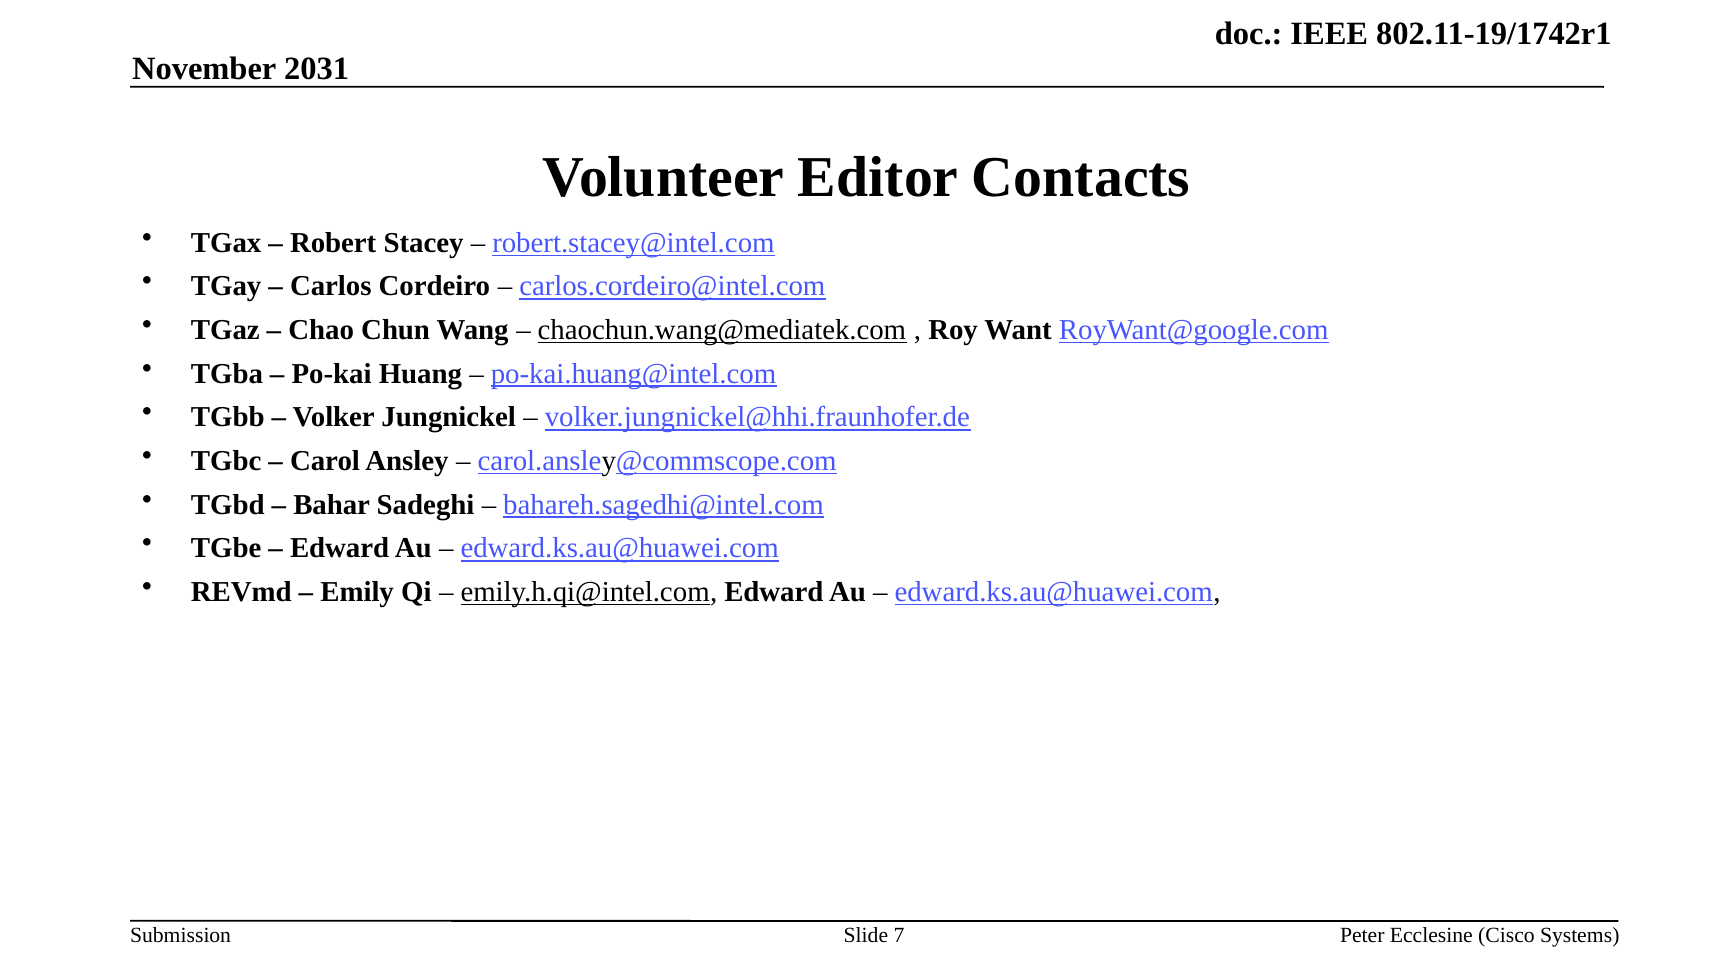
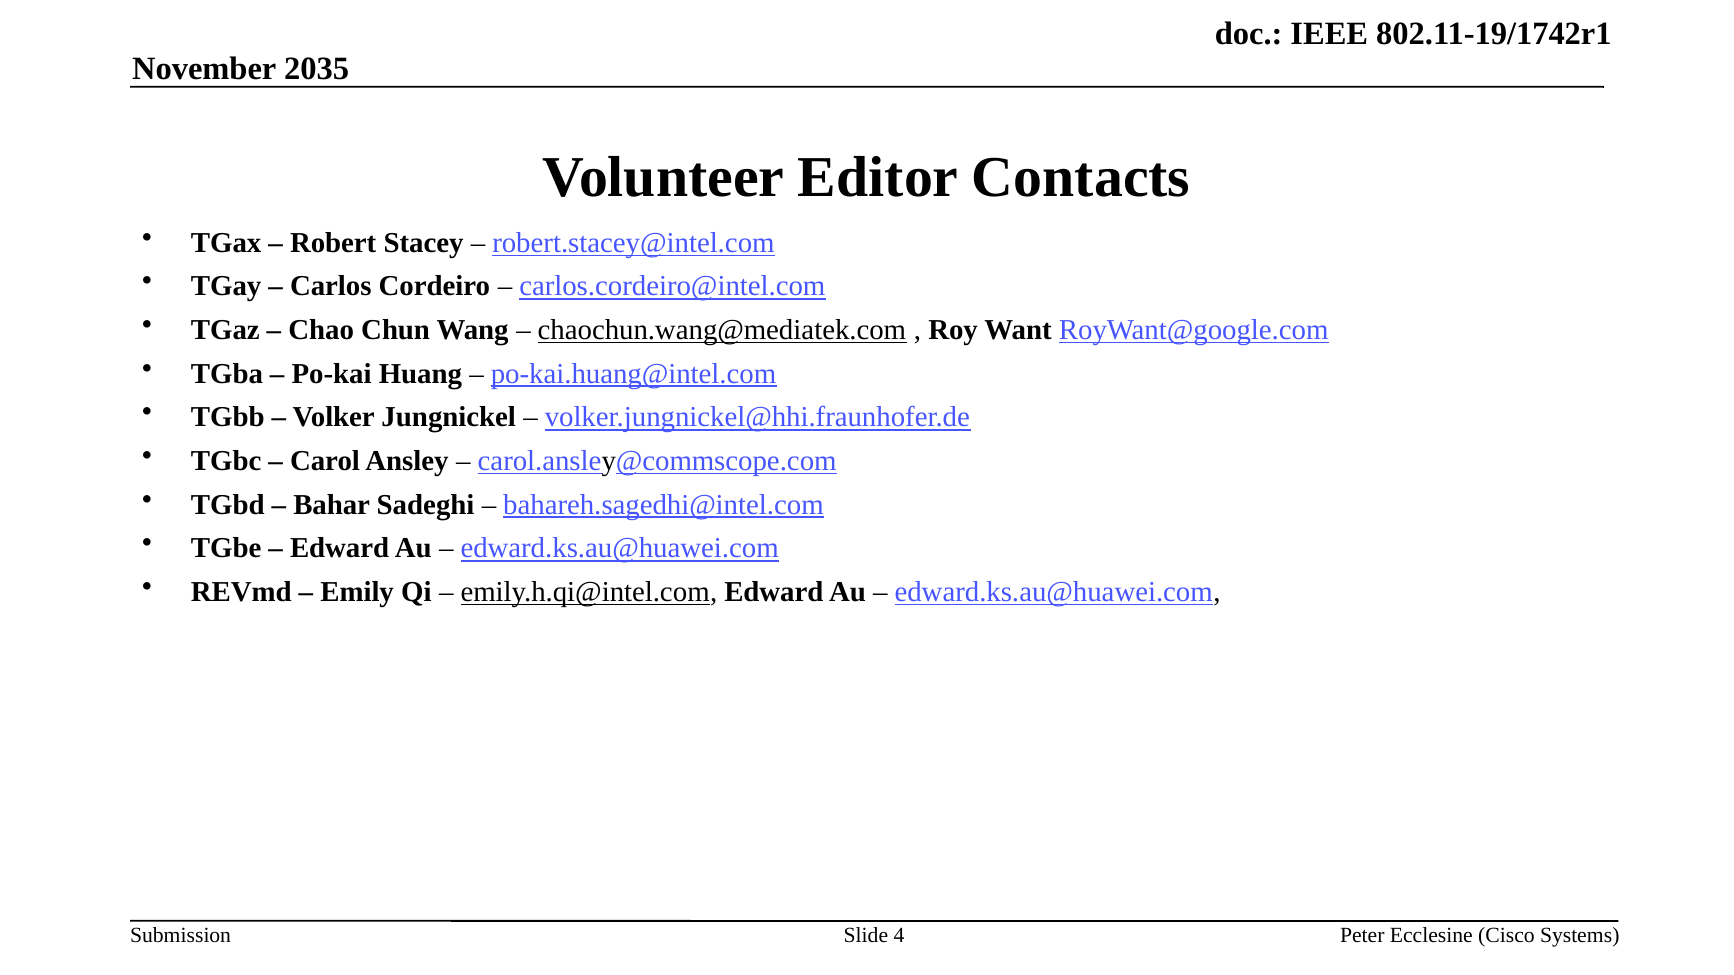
2031: 2031 -> 2035
7: 7 -> 4
